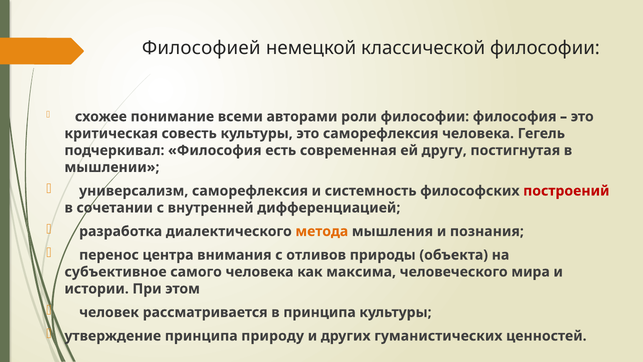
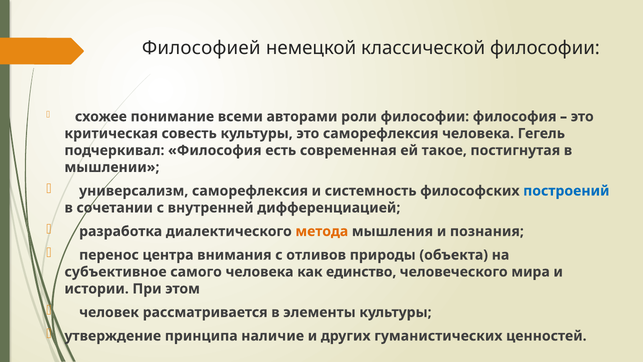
другу: другу -> такое
построений colour: red -> blue
максима: максима -> единство
в принципа: принципа -> элементы
природу: природу -> наличие
